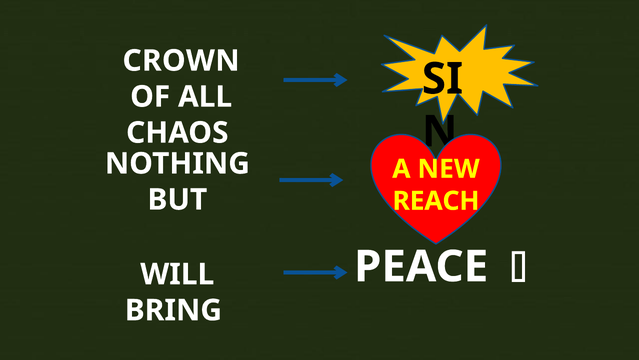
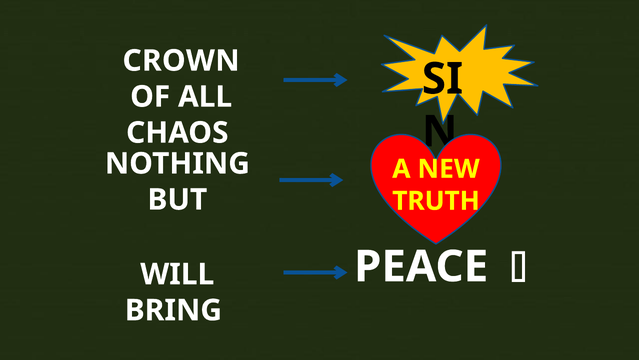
REACH: REACH -> TRUTH
